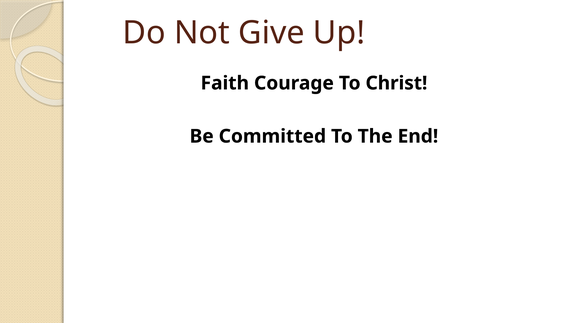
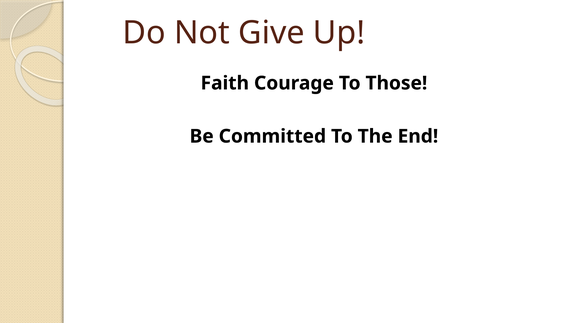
Christ: Christ -> Those
